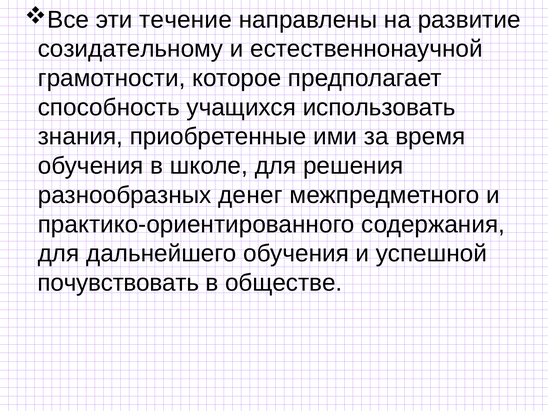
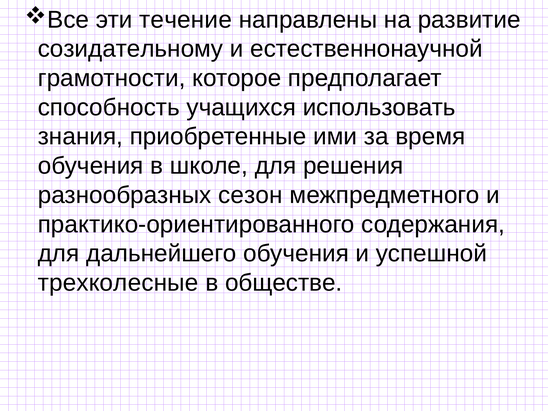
денег: денег -> сезон
почувствовать: почувствовать -> трехколесные
